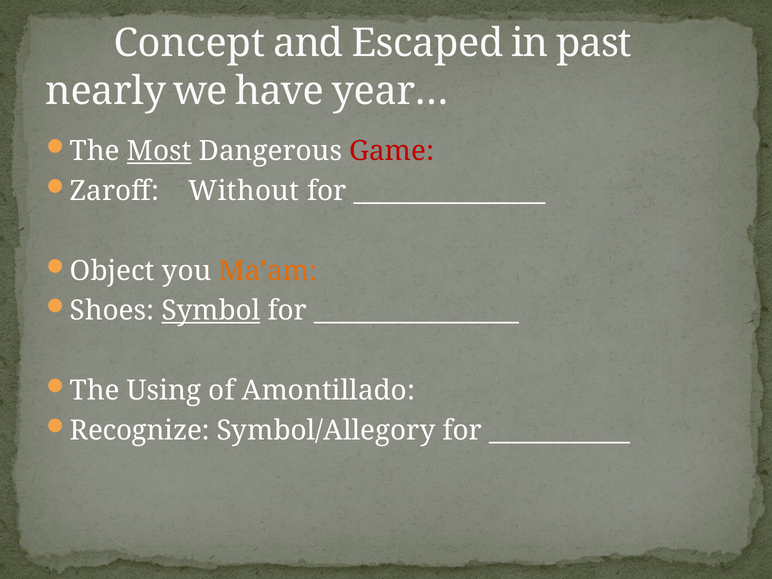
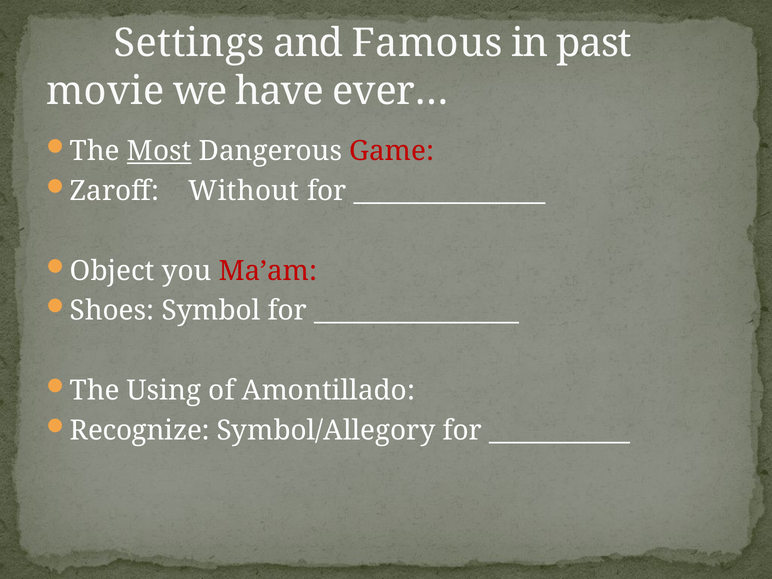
Concept: Concept -> Settings
Escaped: Escaped -> Famous
nearly: nearly -> movie
year…: year… -> ever…
Ma’am colour: orange -> red
Symbol underline: present -> none
